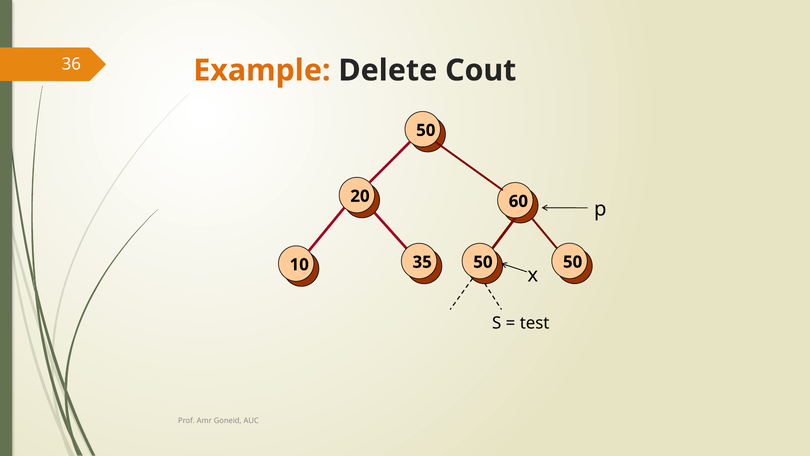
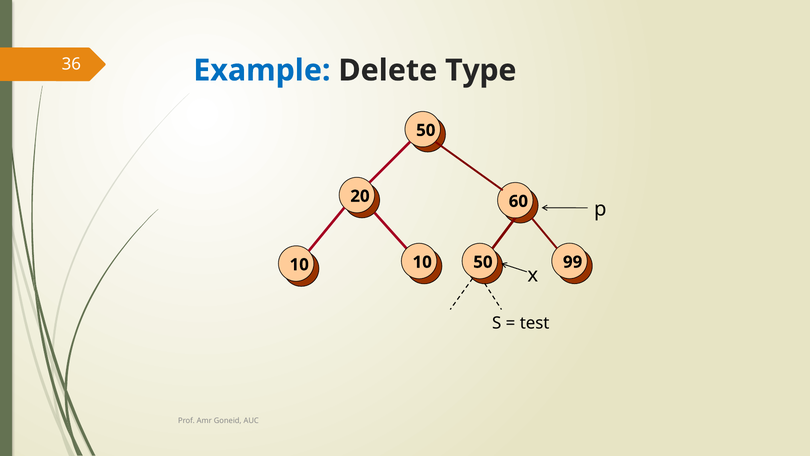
Example colour: orange -> blue
Cout: Cout -> Type
50 50: 50 -> 99
10 35: 35 -> 10
